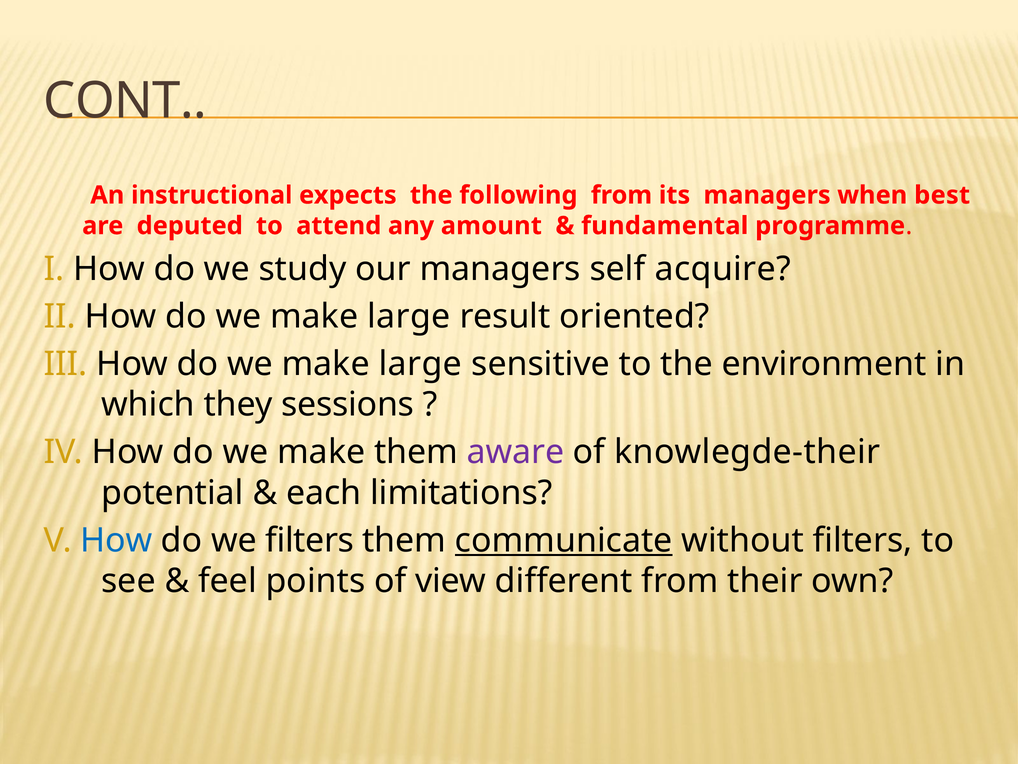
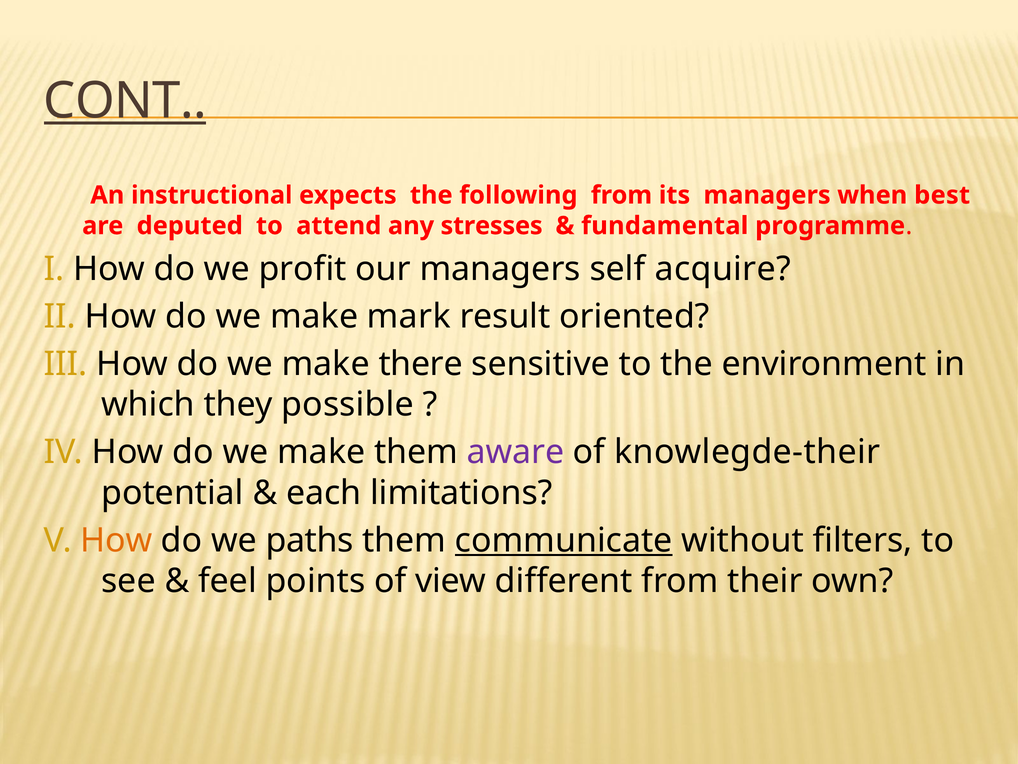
CONT underline: none -> present
amount: amount -> stresses
study: study -> profit
large at (409, 316): large -> mark
large at (420, 364): large -> there
sessions: sessions -> possible
How at (116, 540) colour: blue -> orange
we filters: filters -> paths
